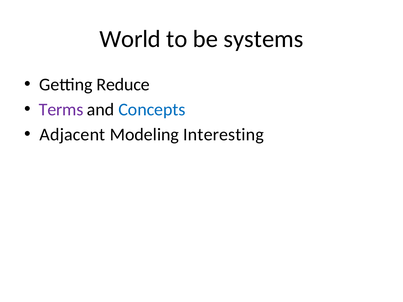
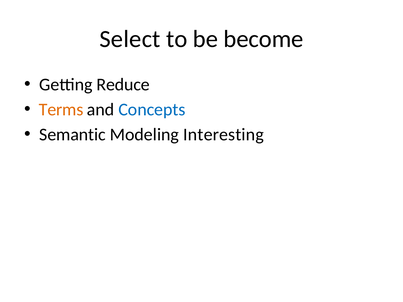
World: World -> Select
systems: systems -> become
Terms colour: purple -> orange
Adjacent: Adjacent -> Semantic
